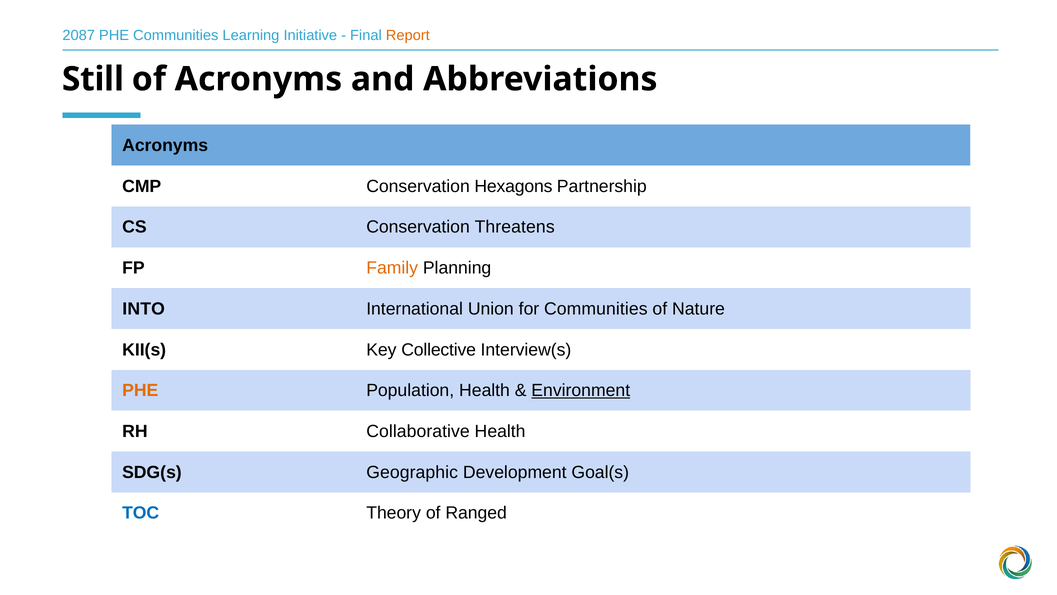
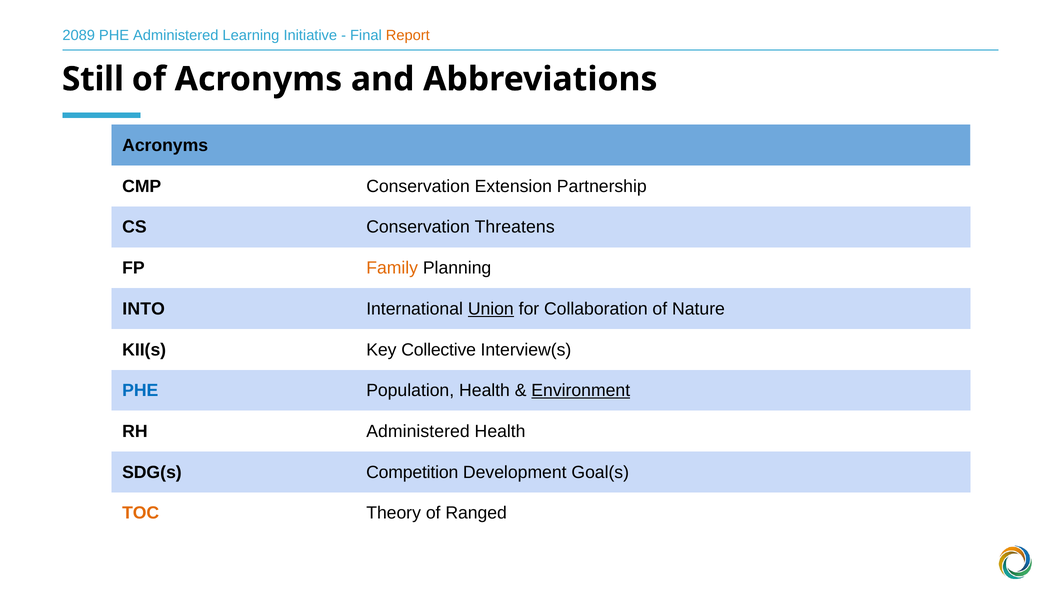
2087: 2087 -> 2089
PHE Communities: Communities -> Administered
Hexagons: Hexagons -> Extension
Union underline: none -> present
for Communities: Communities -> Collaboration
PHE at (140, 390) colour: orange -> blue
RH Collaborative: Collaborative -> Administered
Geographic: Geographic -> Competition
TOC colour: blue -> orange
